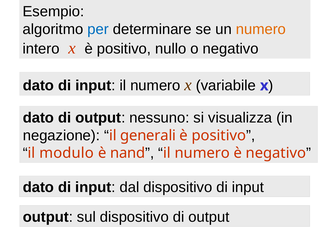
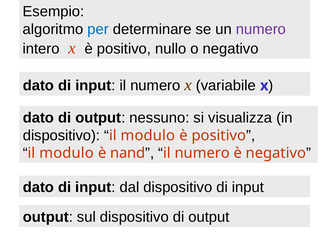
numero at (261, 29) colour: orange -> purple
negazione at (61, 135): negazione -> dispositivo
generali at (148, 135): generali -> modulo
